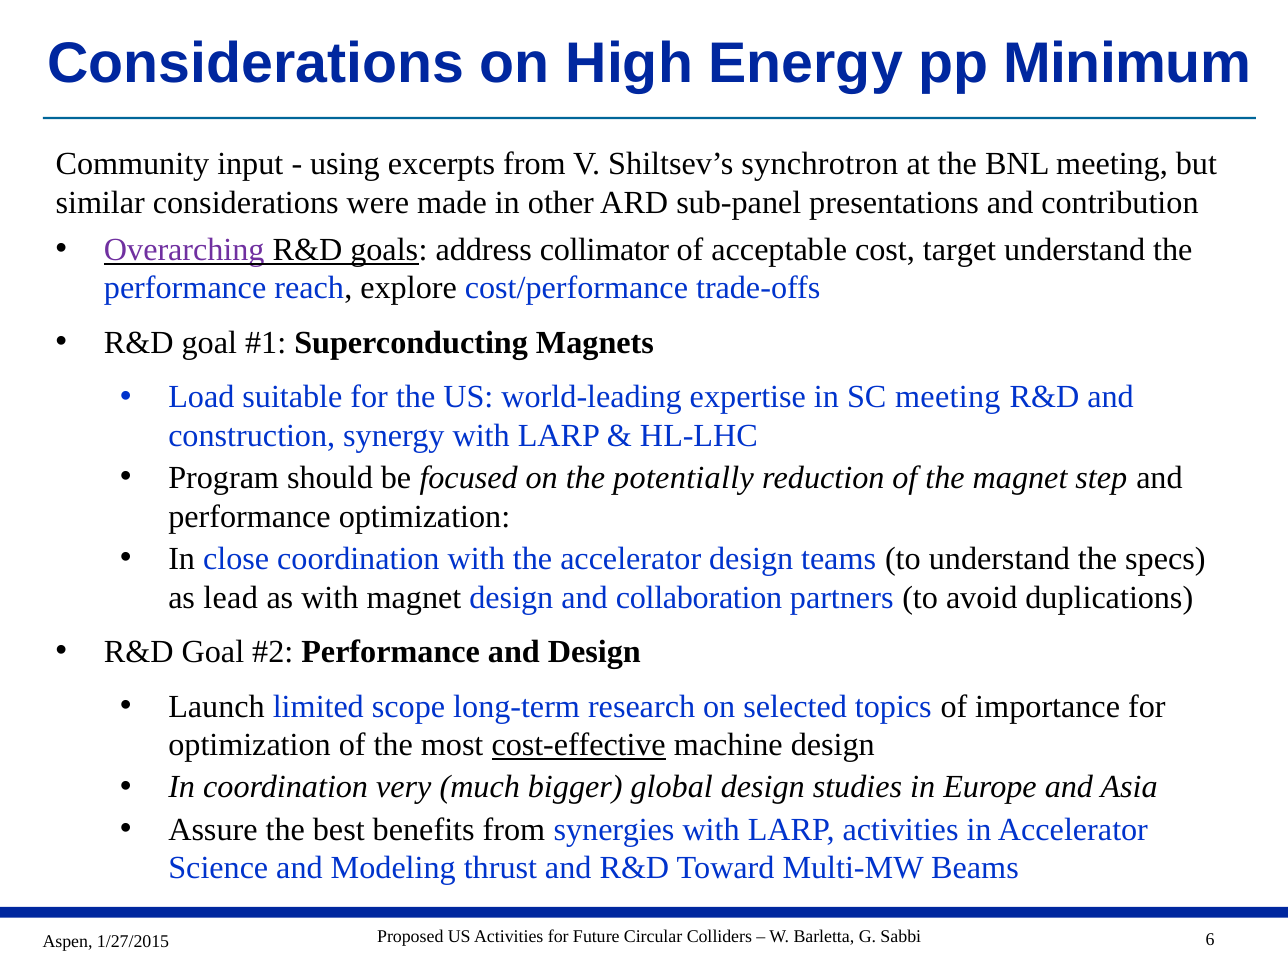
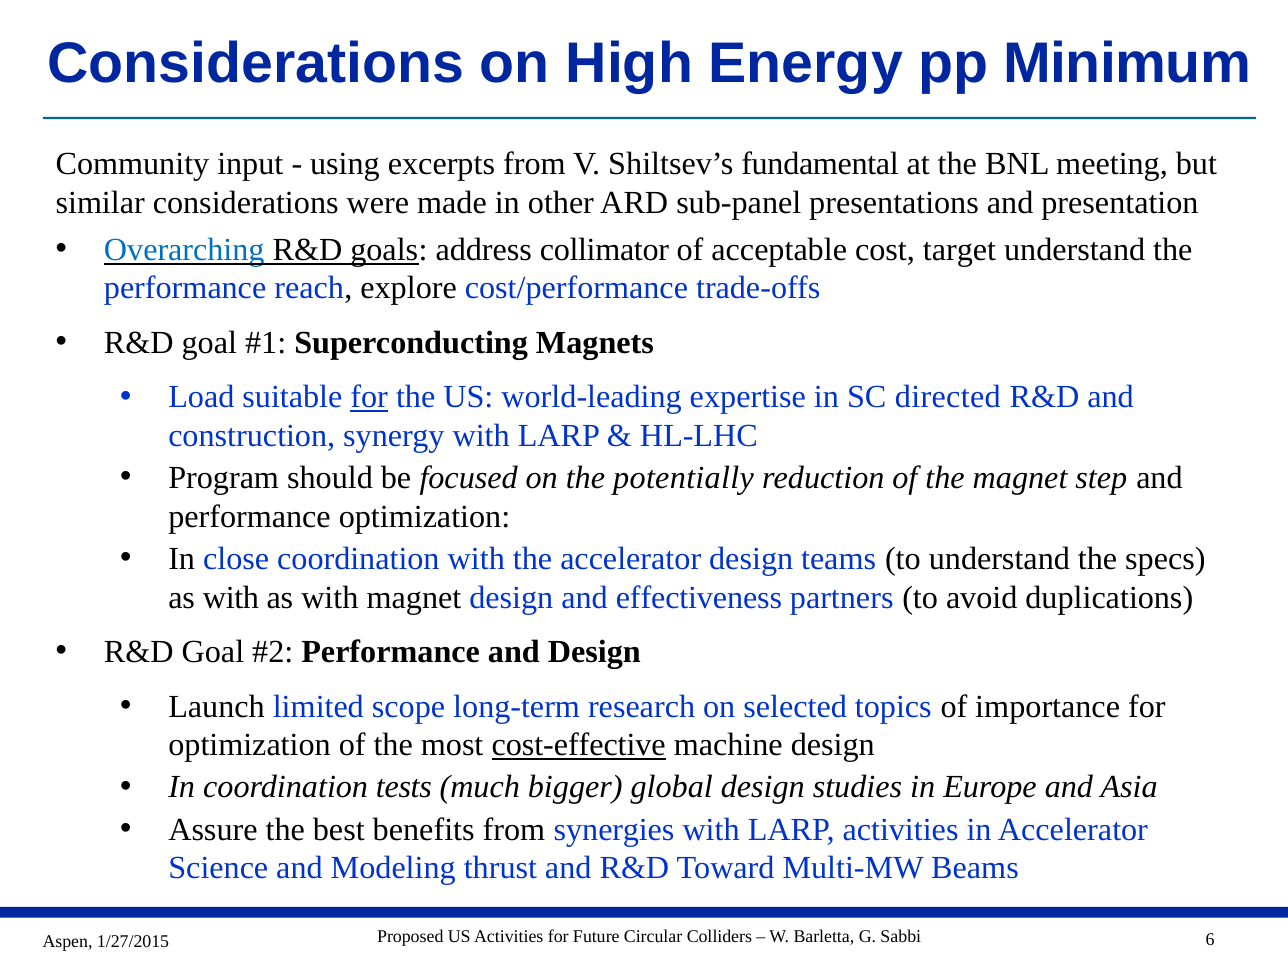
synchrotron: synchrotron -> fundamental
contribution: contribution -> presentation
Overarching colour: purple -> blue
for at (369, 397) underline: none -> present
SC meeting: meeting -> directed
lead at (231, 598): lead -> with
collaboration: collaboration -> effectiveness
very: very -> tests
